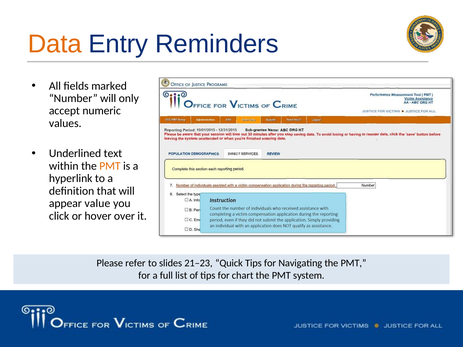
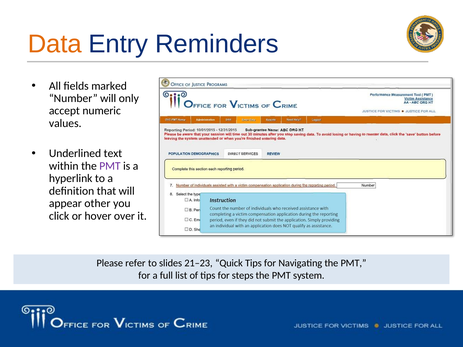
PMT at (110, 166) colour: orange -> purple
value: value -> other
chart: chart -> steps
